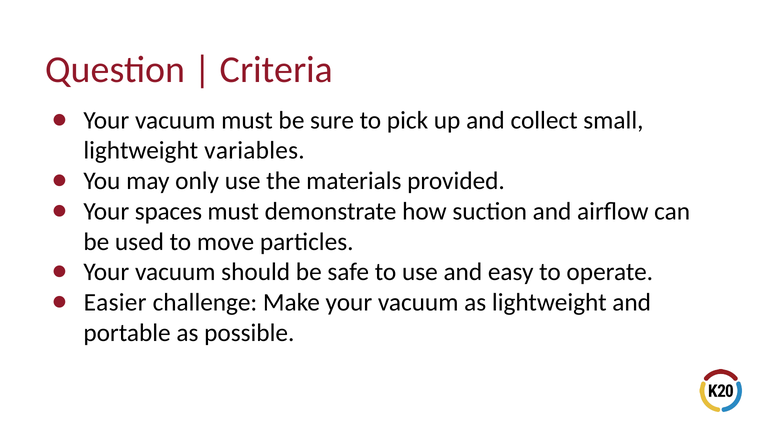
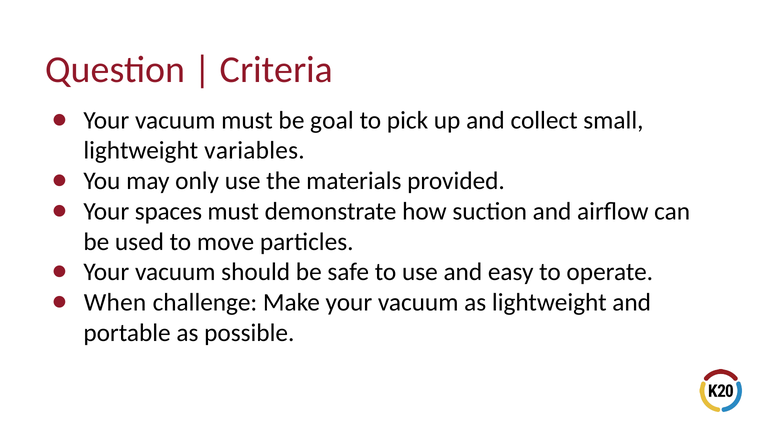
sure: sure -> goal
Easier: Easier -> When
